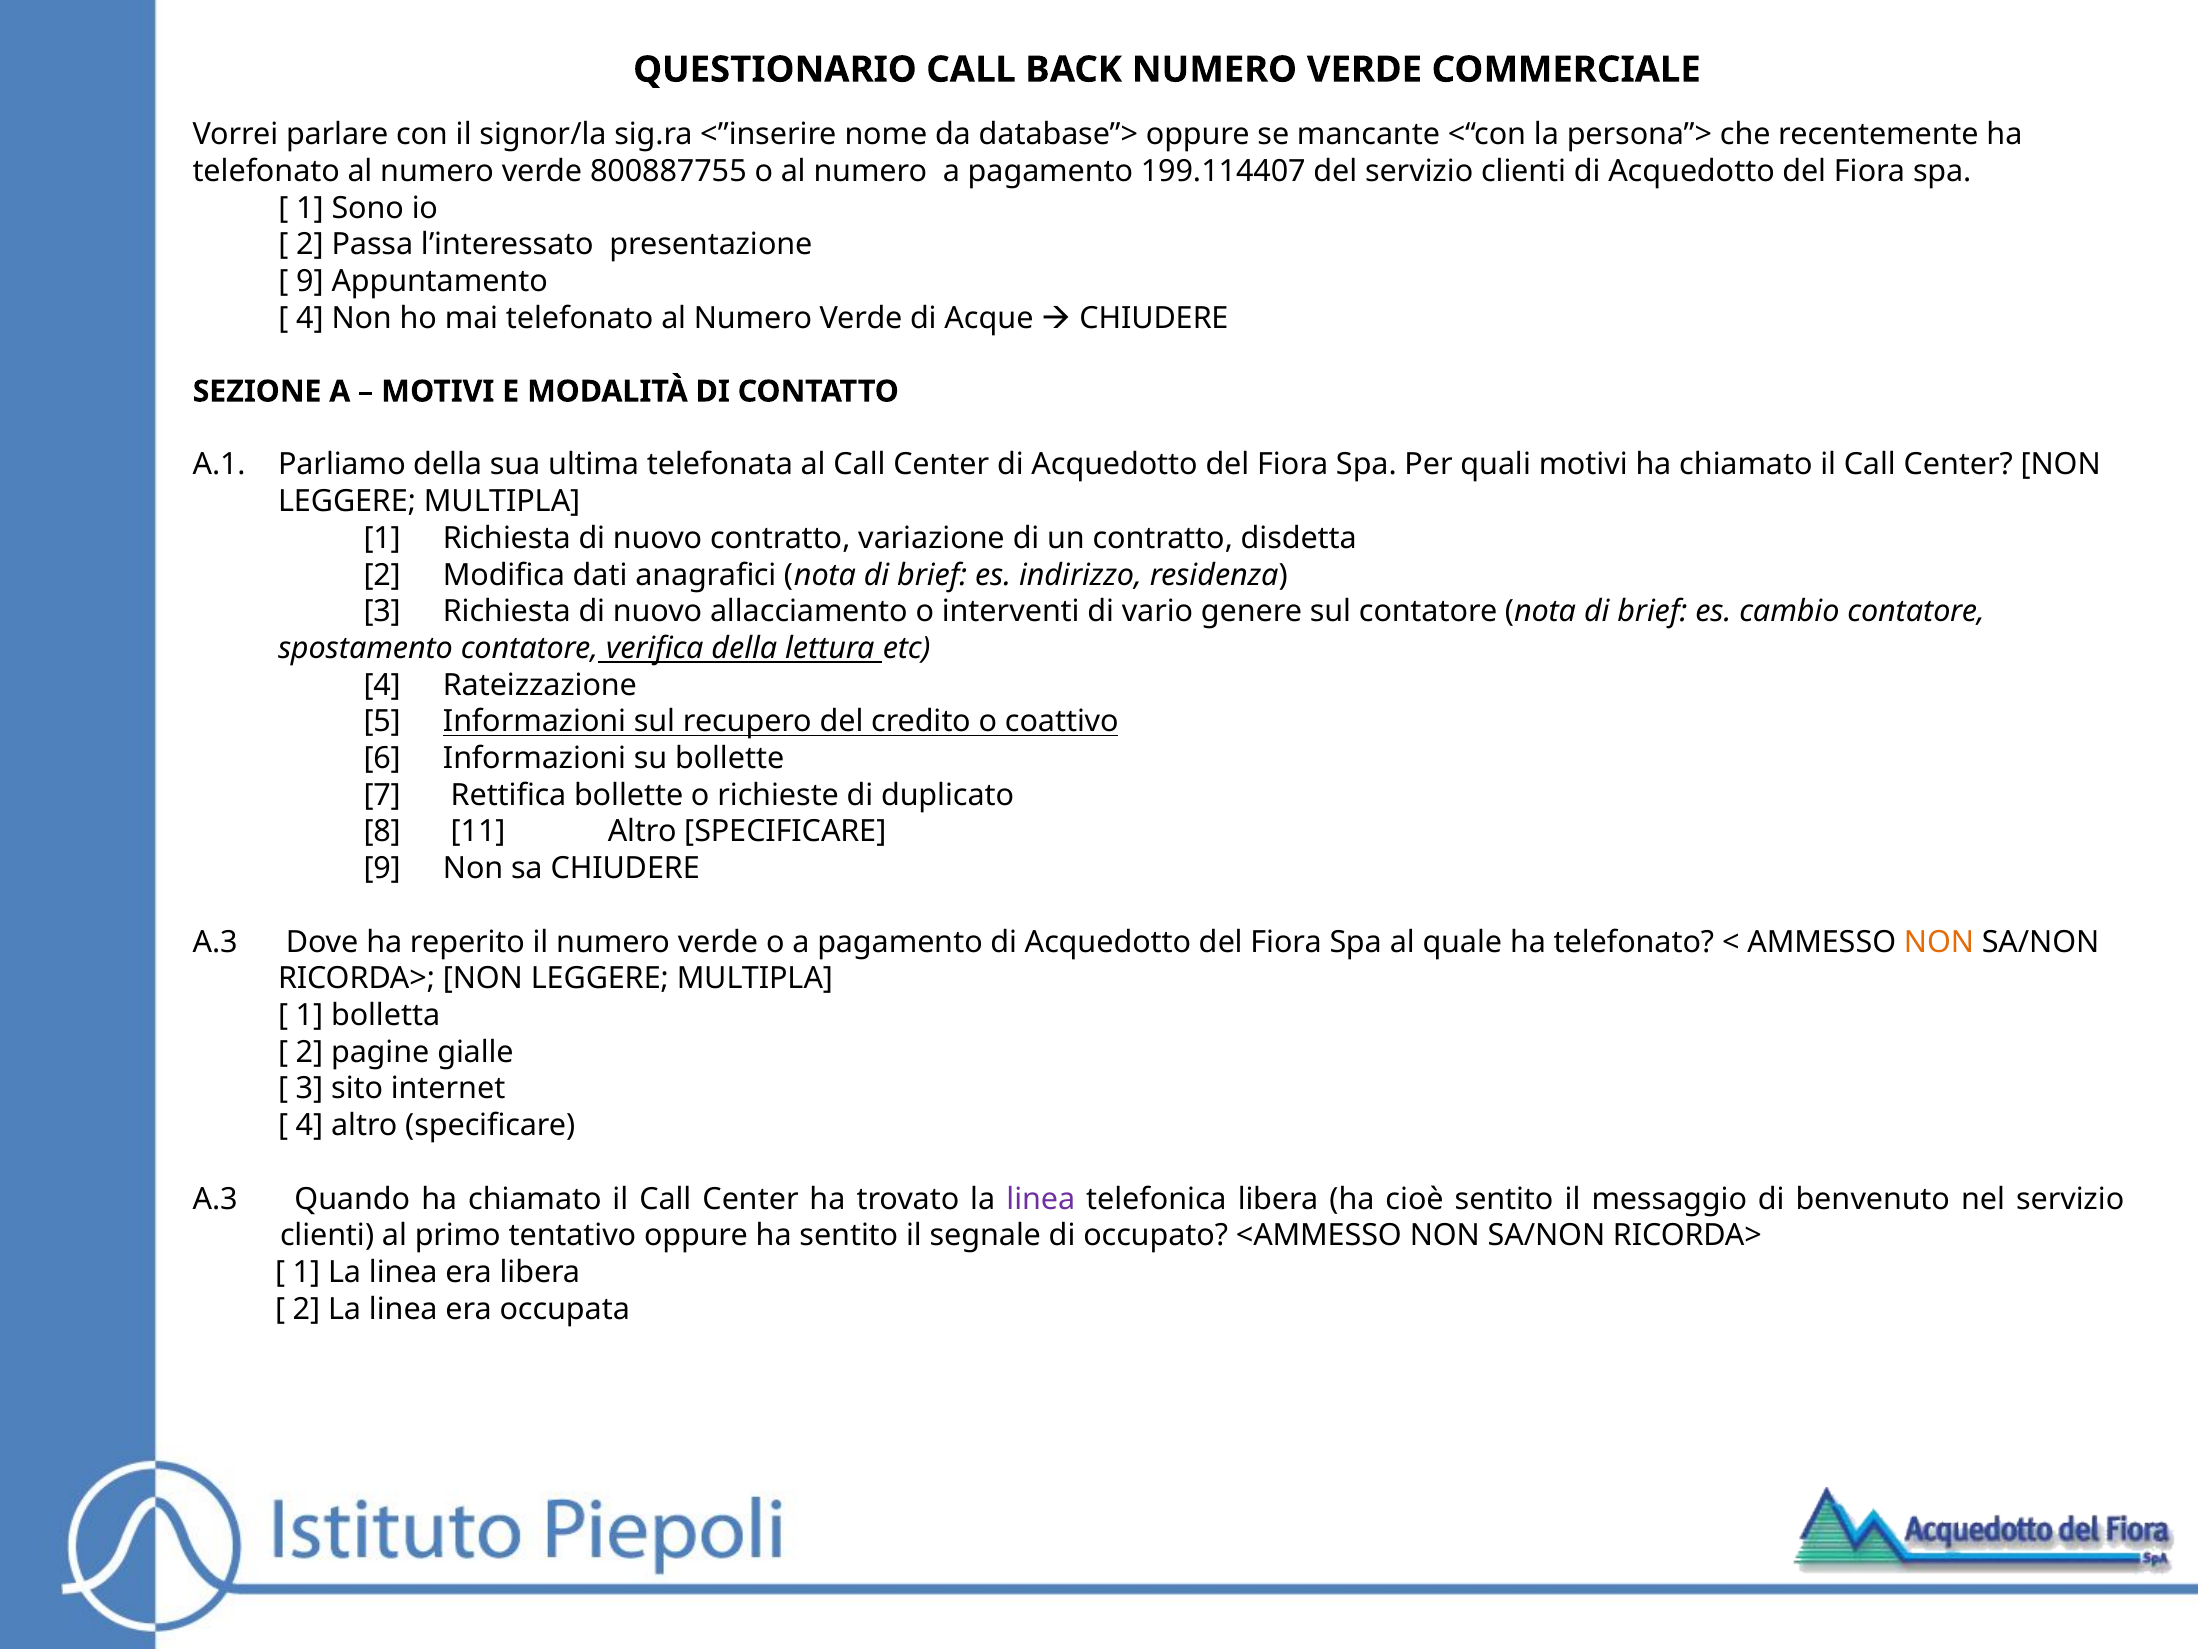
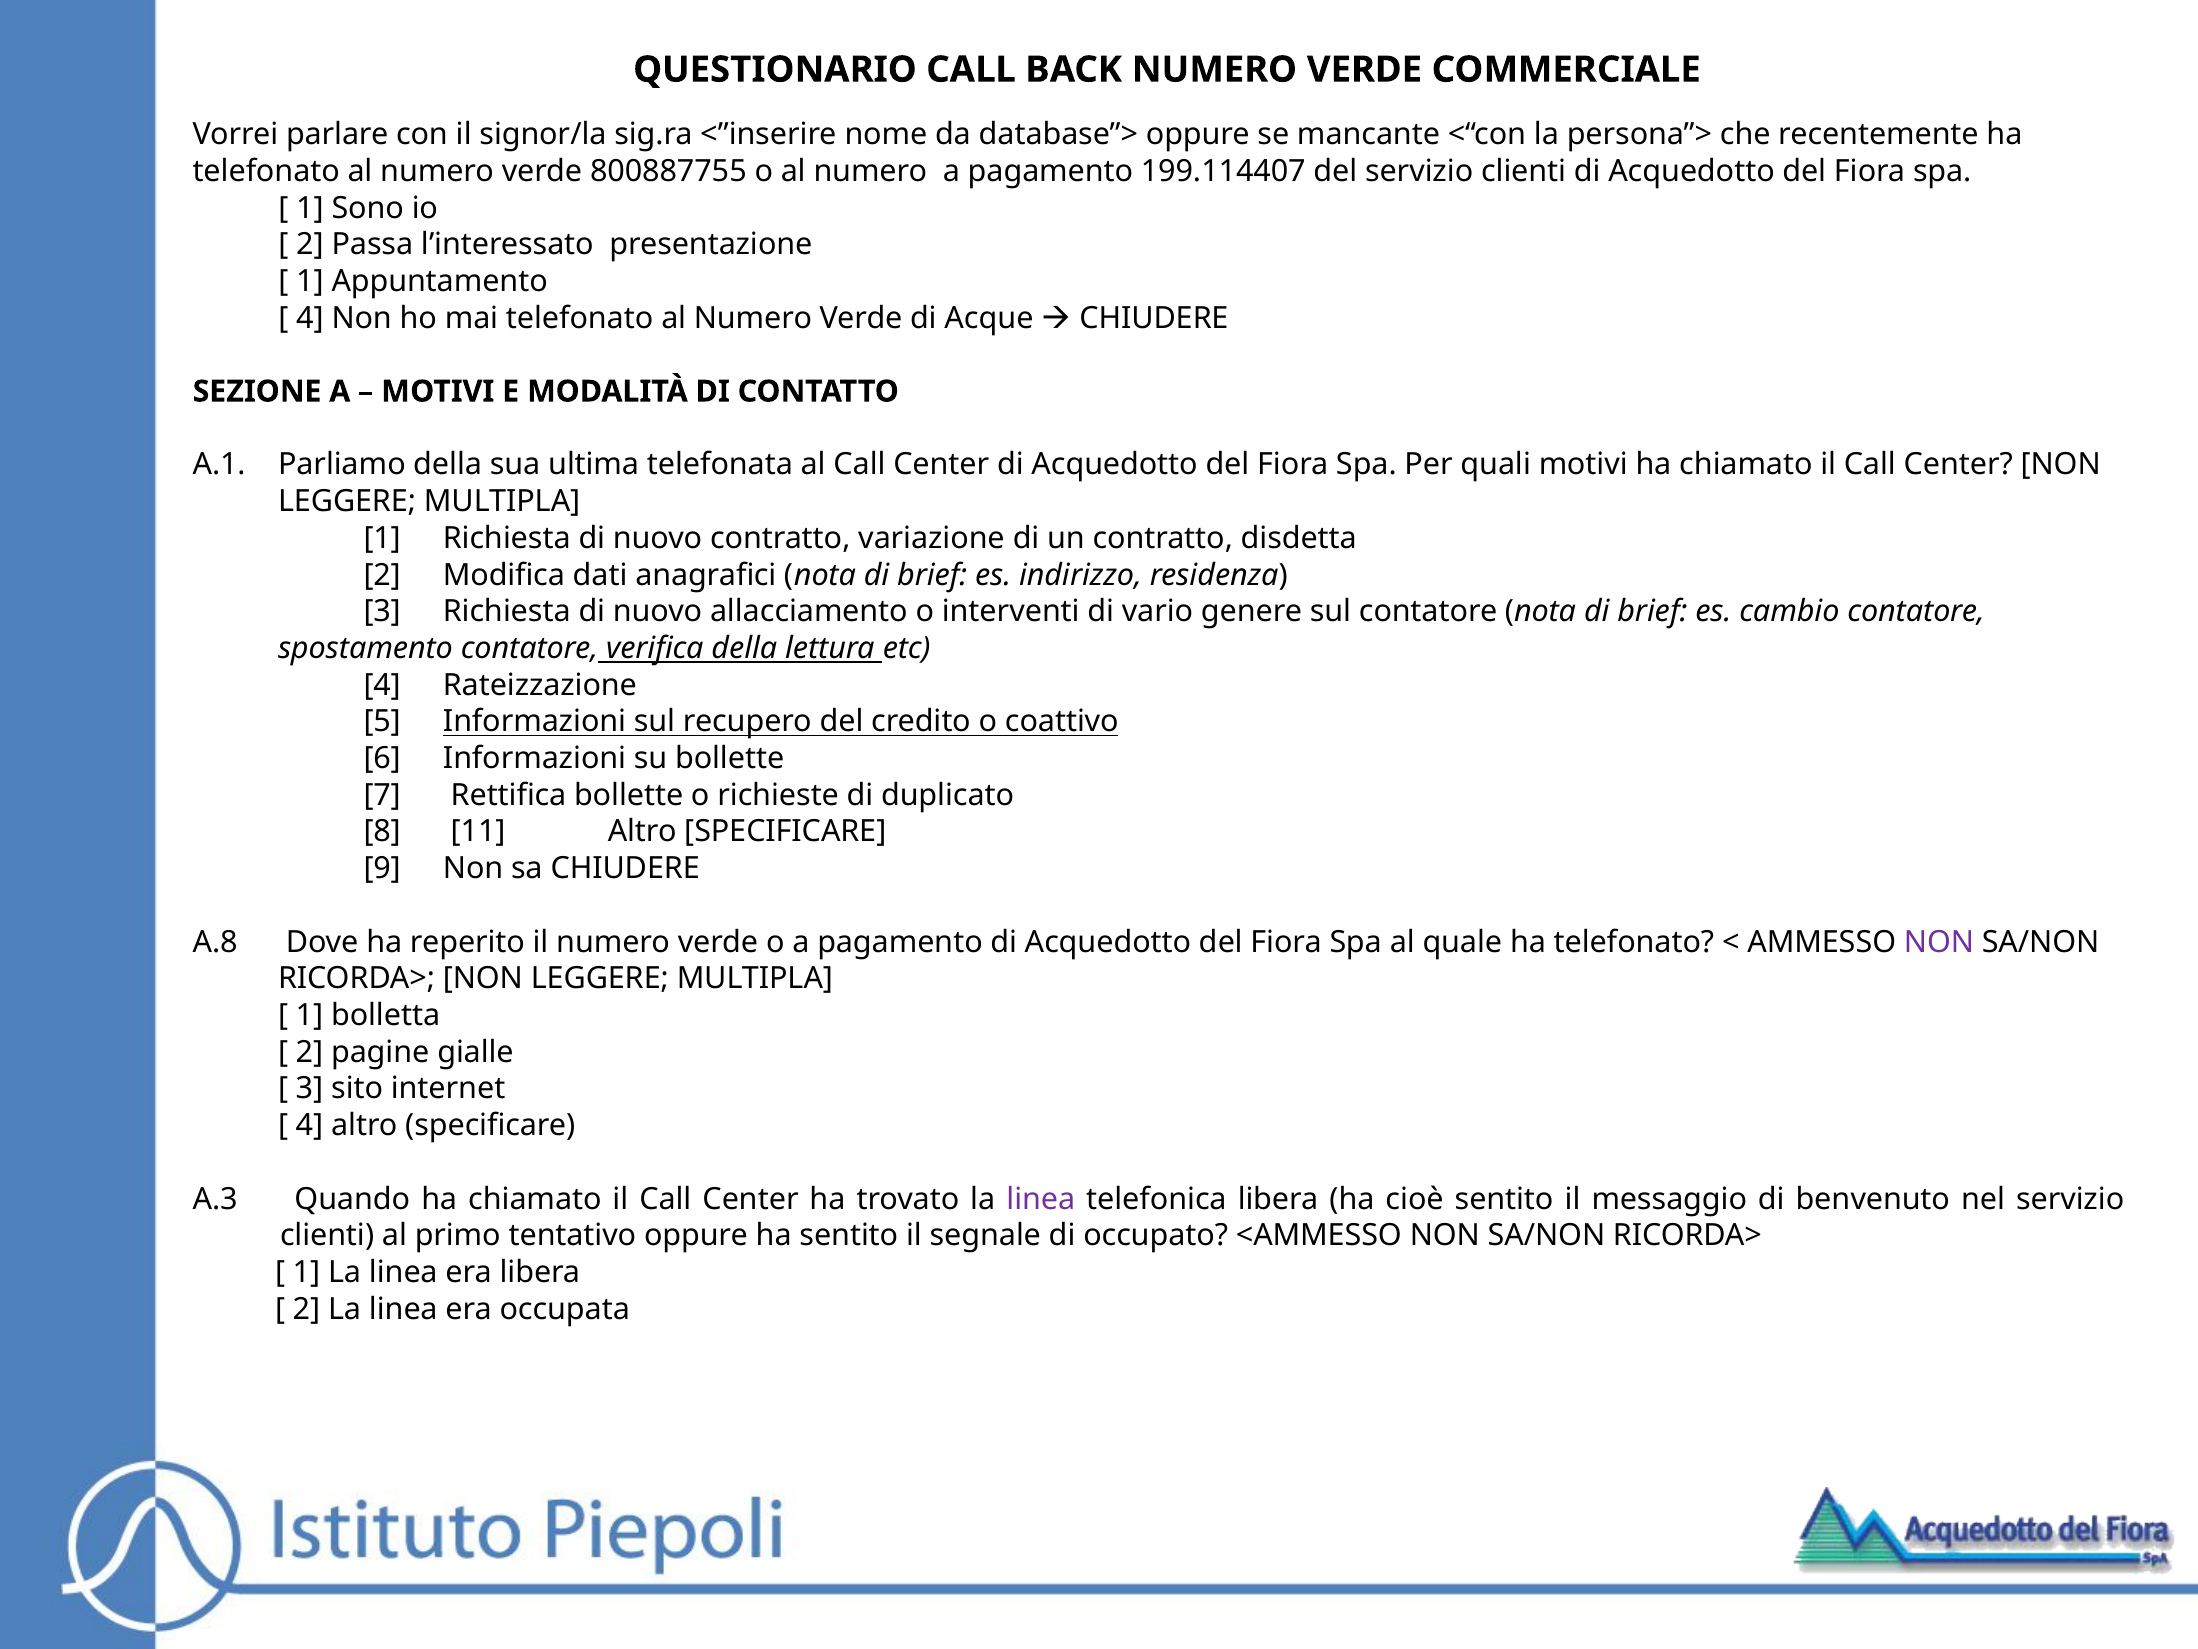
9 at (310, 281): 9 -> 1
A.3 at (215, 942): A.3 -> A.8
NON at (1939, 942) colour: orange -> purple
